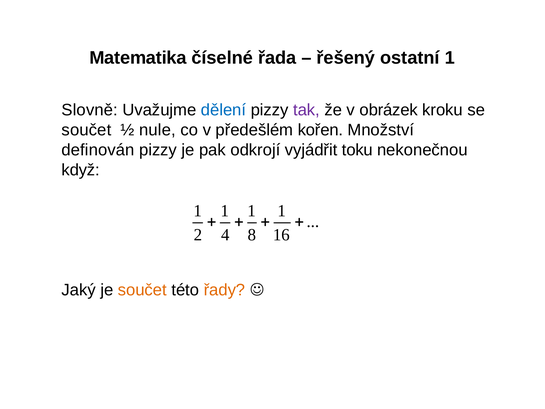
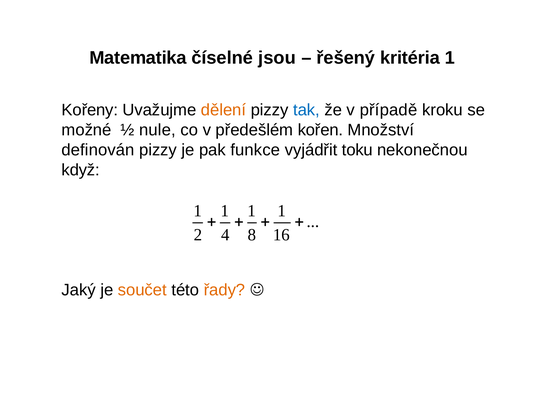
řada: řada -> jsou
ostatní: ostatní -> kritéria
Slovně: Slovně -> Kořeny
dělení colour: blue -> orange
tak colour: purple -> blue
obrázek: obrázek -> případě
součet at (86, 130): součet -> možné
odkrojí: odkrojí -> funkce
